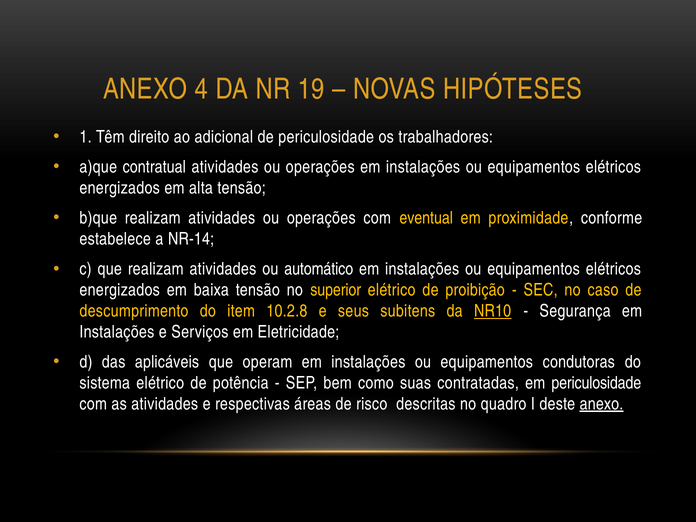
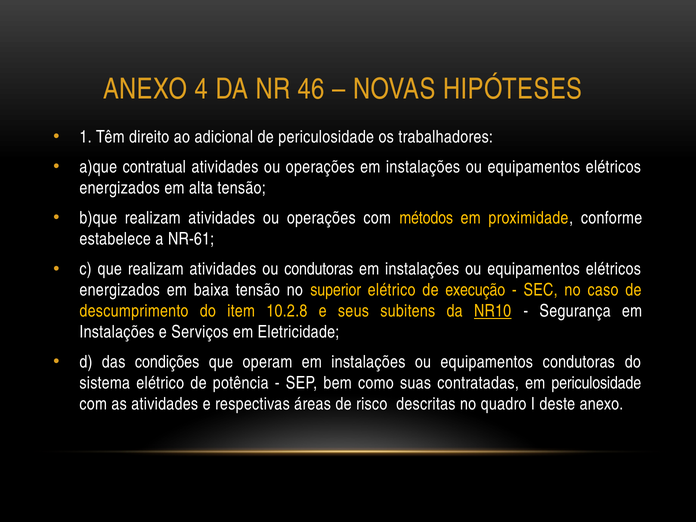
19: 19 -> 46
eventual: eventual -> métodos
NR-14: NR-14 -> NR-61
ou automático: automático -> condutoras
proibição: proibição -> execução
aplicáveis: aplicáveis -> condições
anexo at (601, 404) underline: present -> none
